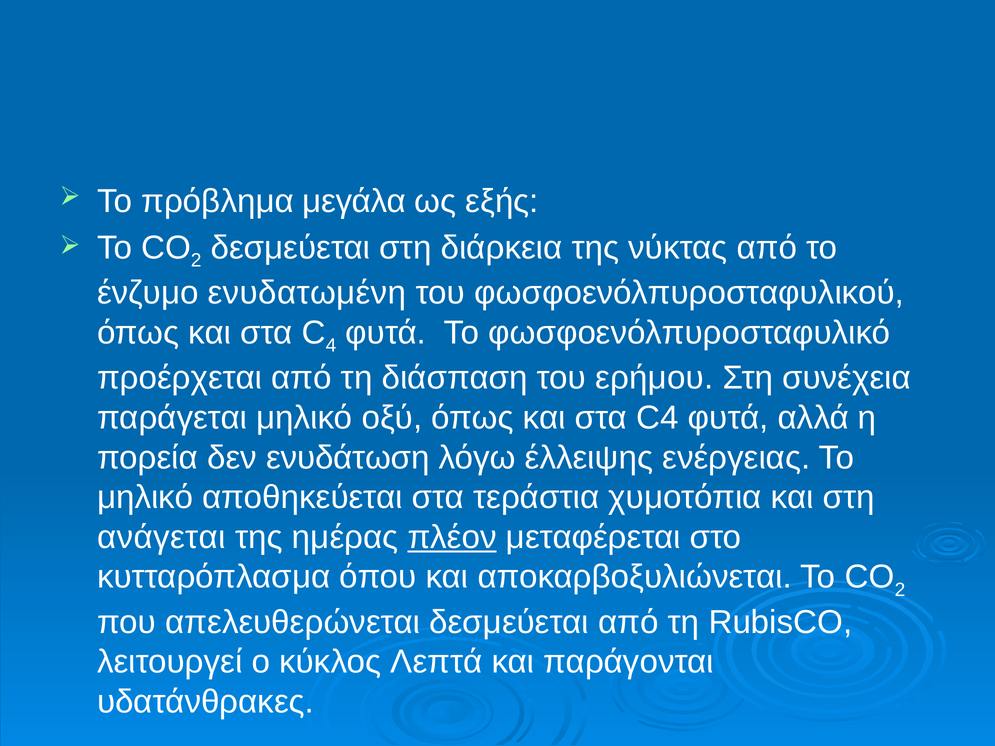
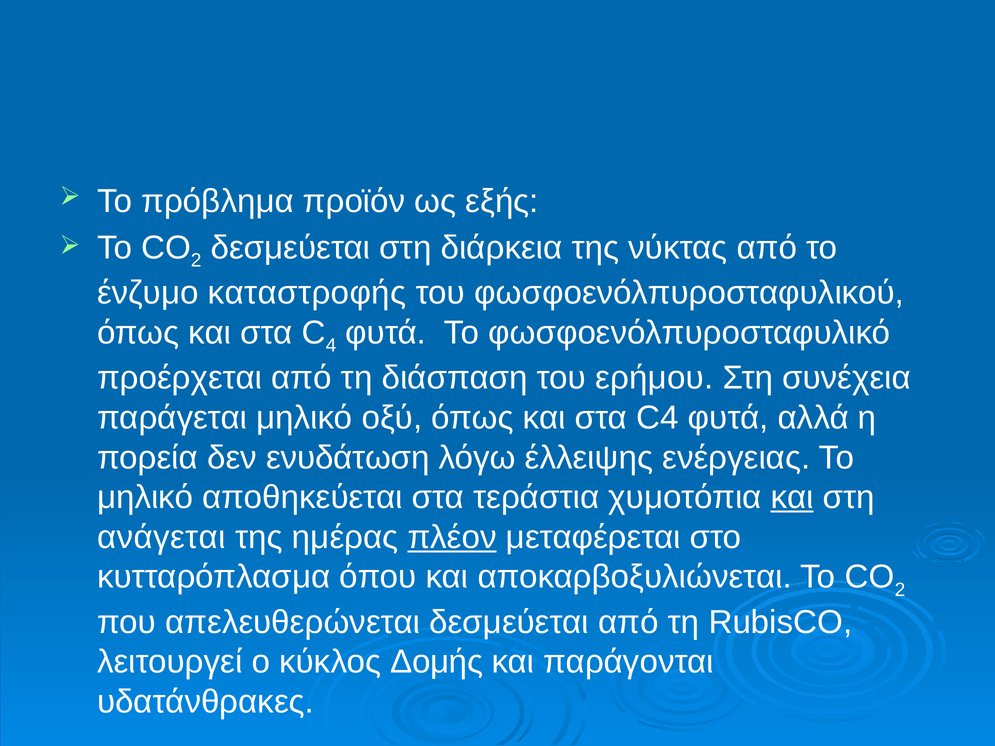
μεγάλα: μεγάλα -> προϊόν
ενυδατωμένη: ενυδατωμένη -> καταστροφής
και at (792, 498) underline: none -> present
Λεπτά: Λεπτά -> Δομής
